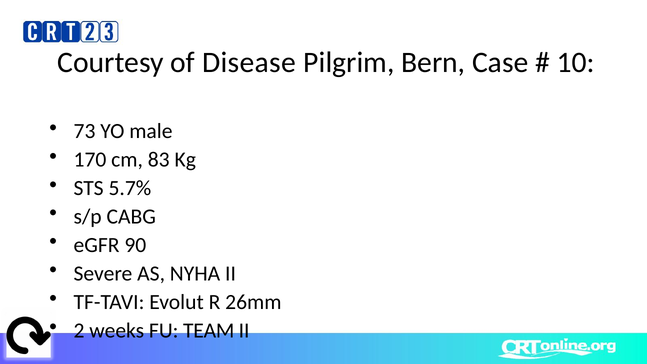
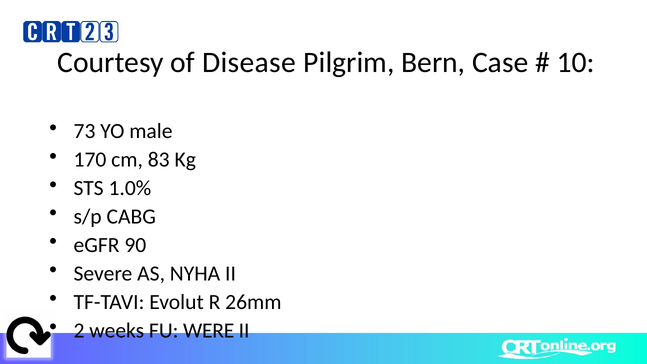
5.7%: 5.7% -> 1.0%
TEAM: TEAM -> WERE
